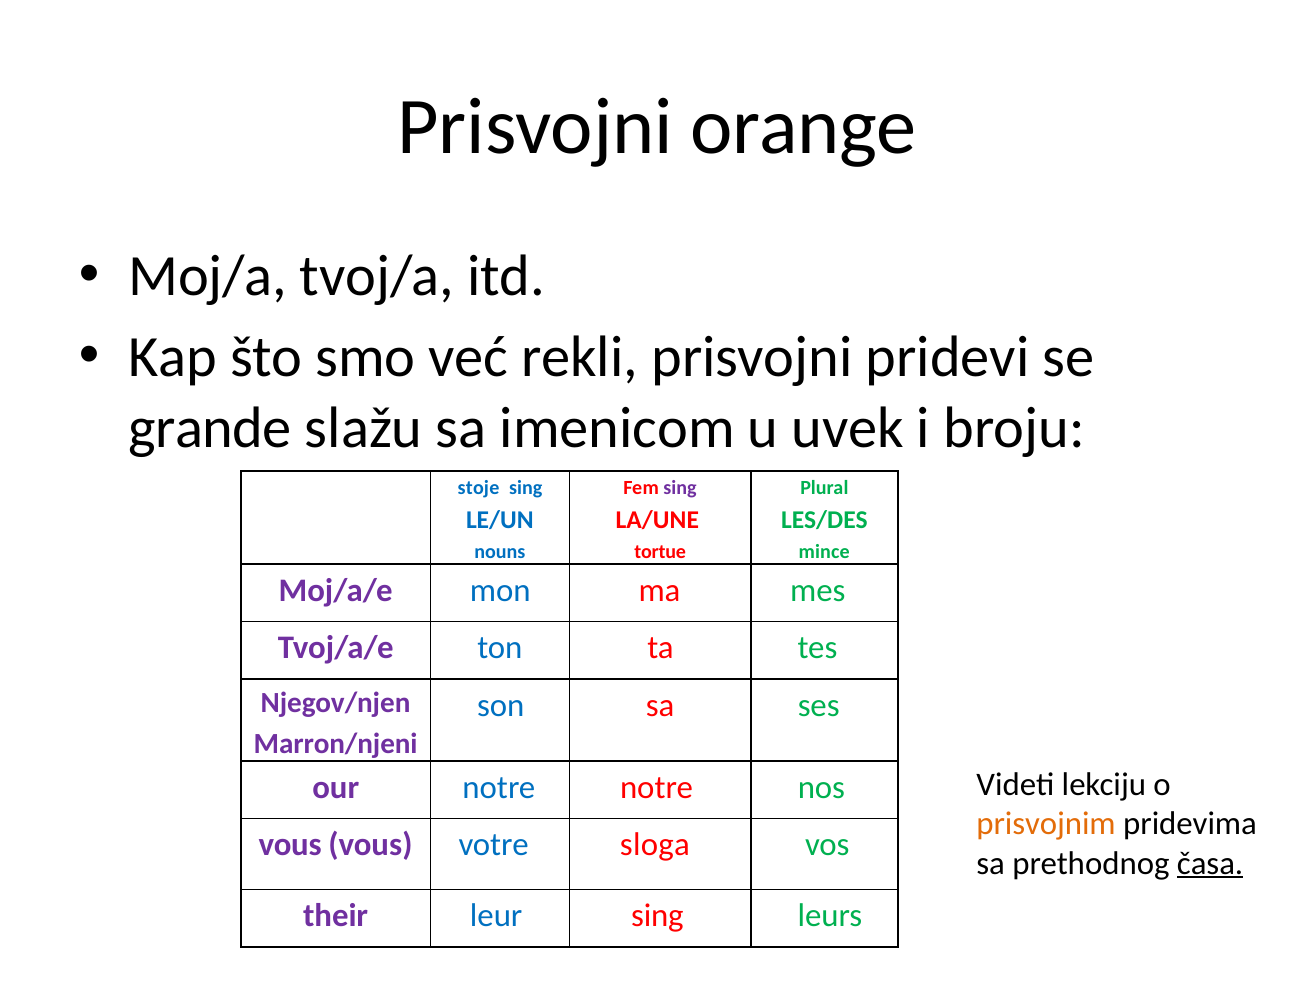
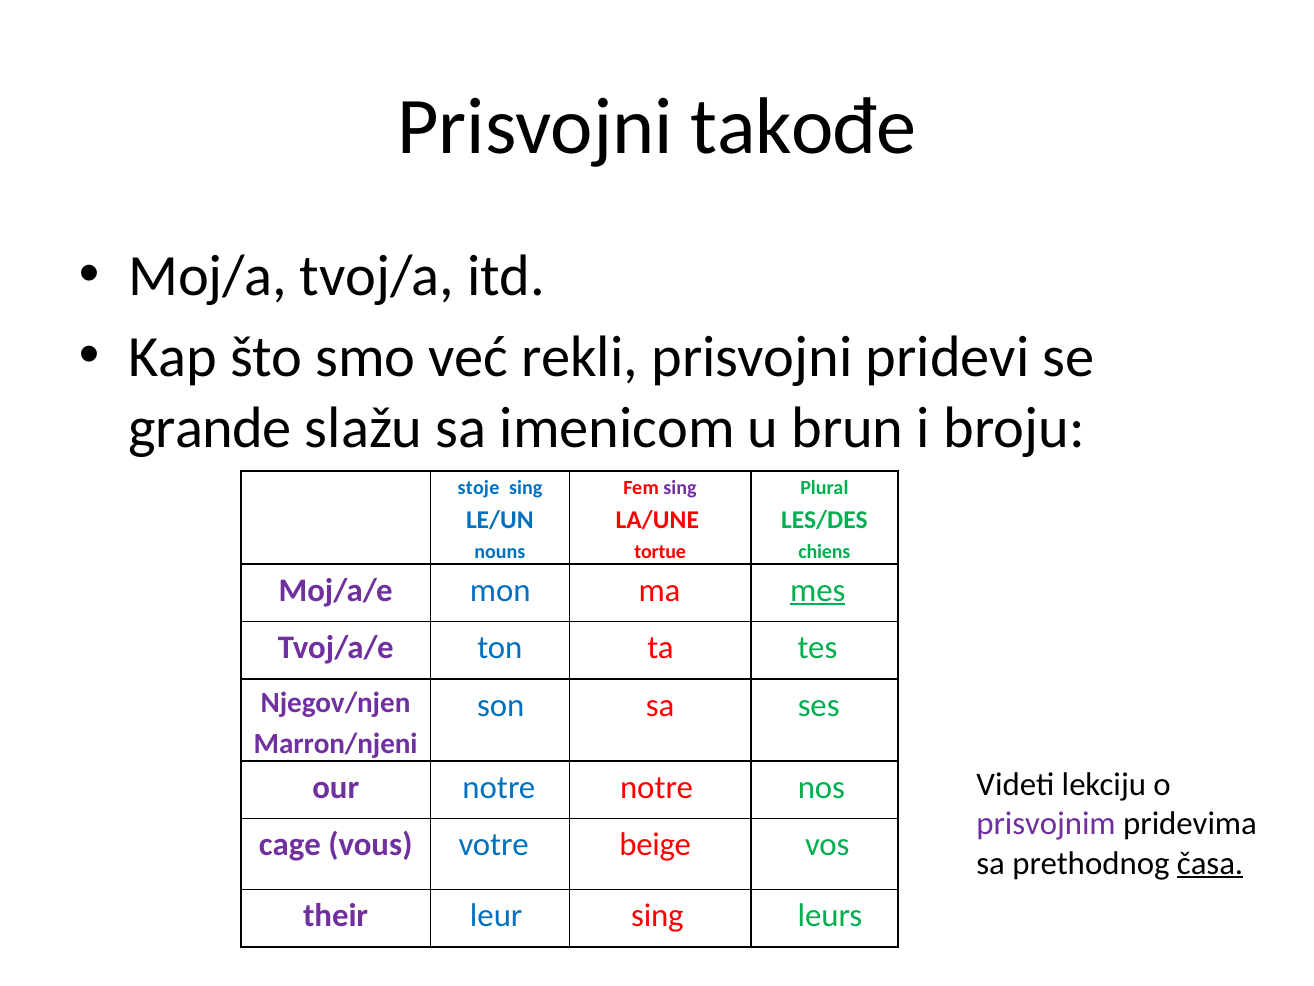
orange: orange -> takođe
uvek: uvek -> brun
mince: mince -> chiens
mes underline: none -> present
prisvojnim colour: orange -> purple
vous at (290, 845): vous -> cage
sloga: sloga -> beige
